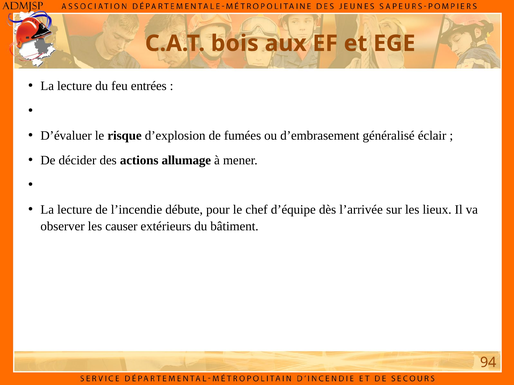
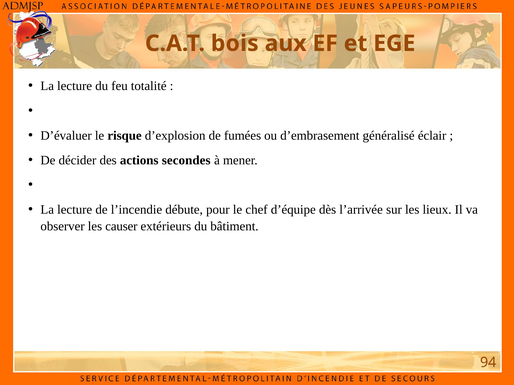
entrées: entrées -> totalité
allumage: allumage -> secondes
